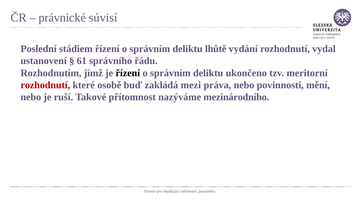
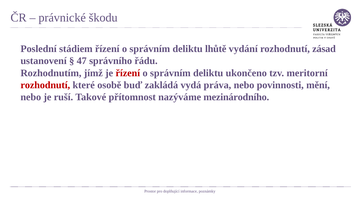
súvisí: súvisí -> škodu
vydal: vydal -> zásad
61: 61 -> 47
řízení at (128, 73) colour: black -> red
mezi: mezi -> vydá
